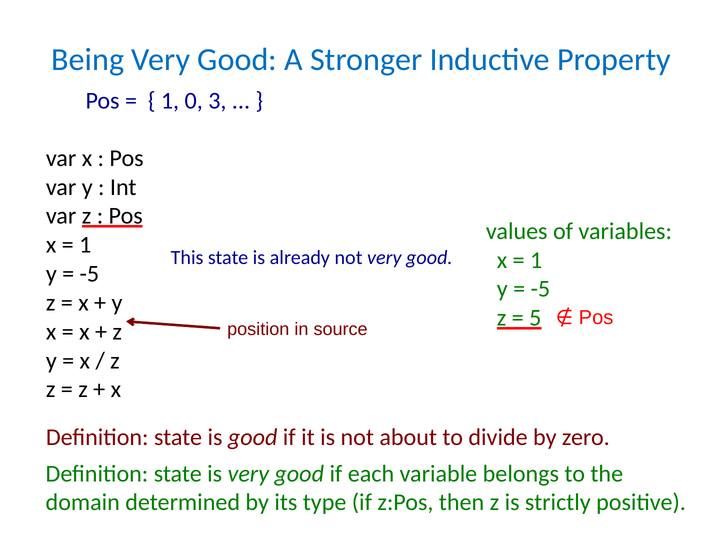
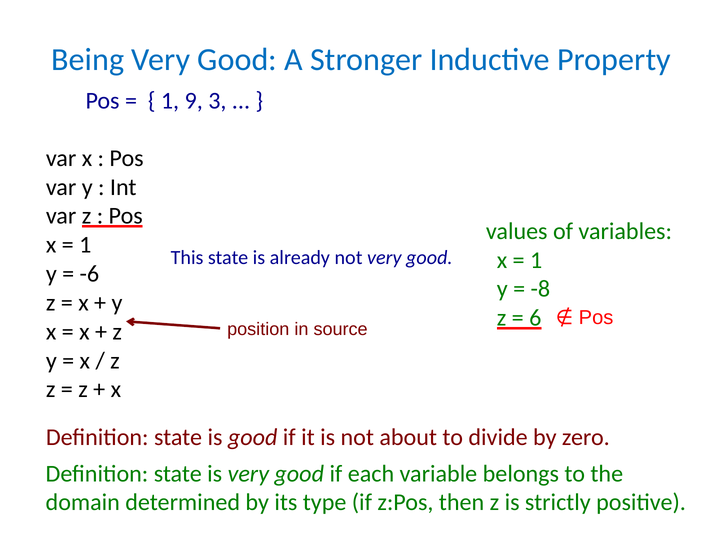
0: 0 -> 9
-5 at (89, 274): -5 -> -6
-5 at (540, 289): -5 -> -8
5: 5 -> 6
